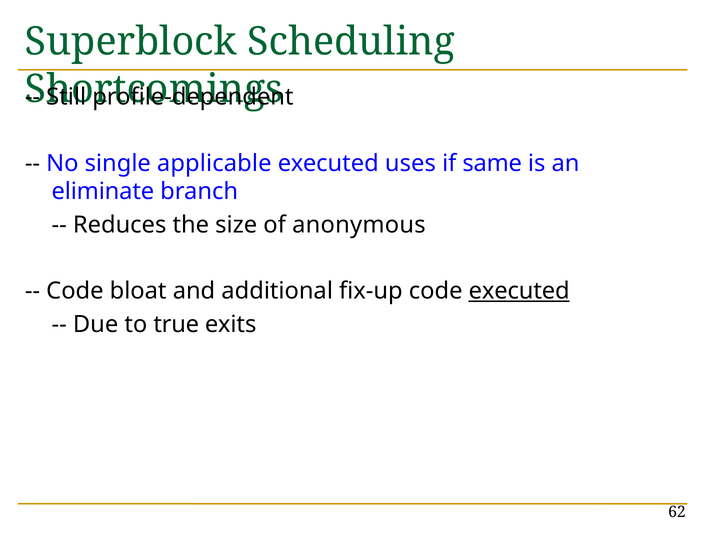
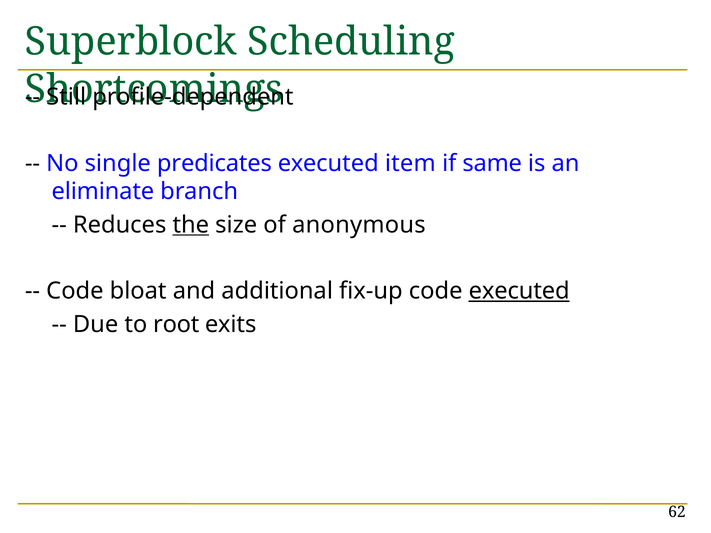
applicable: applicable -> predicates
uses: uses -> item
the underline: none -> present
true: true -> root
